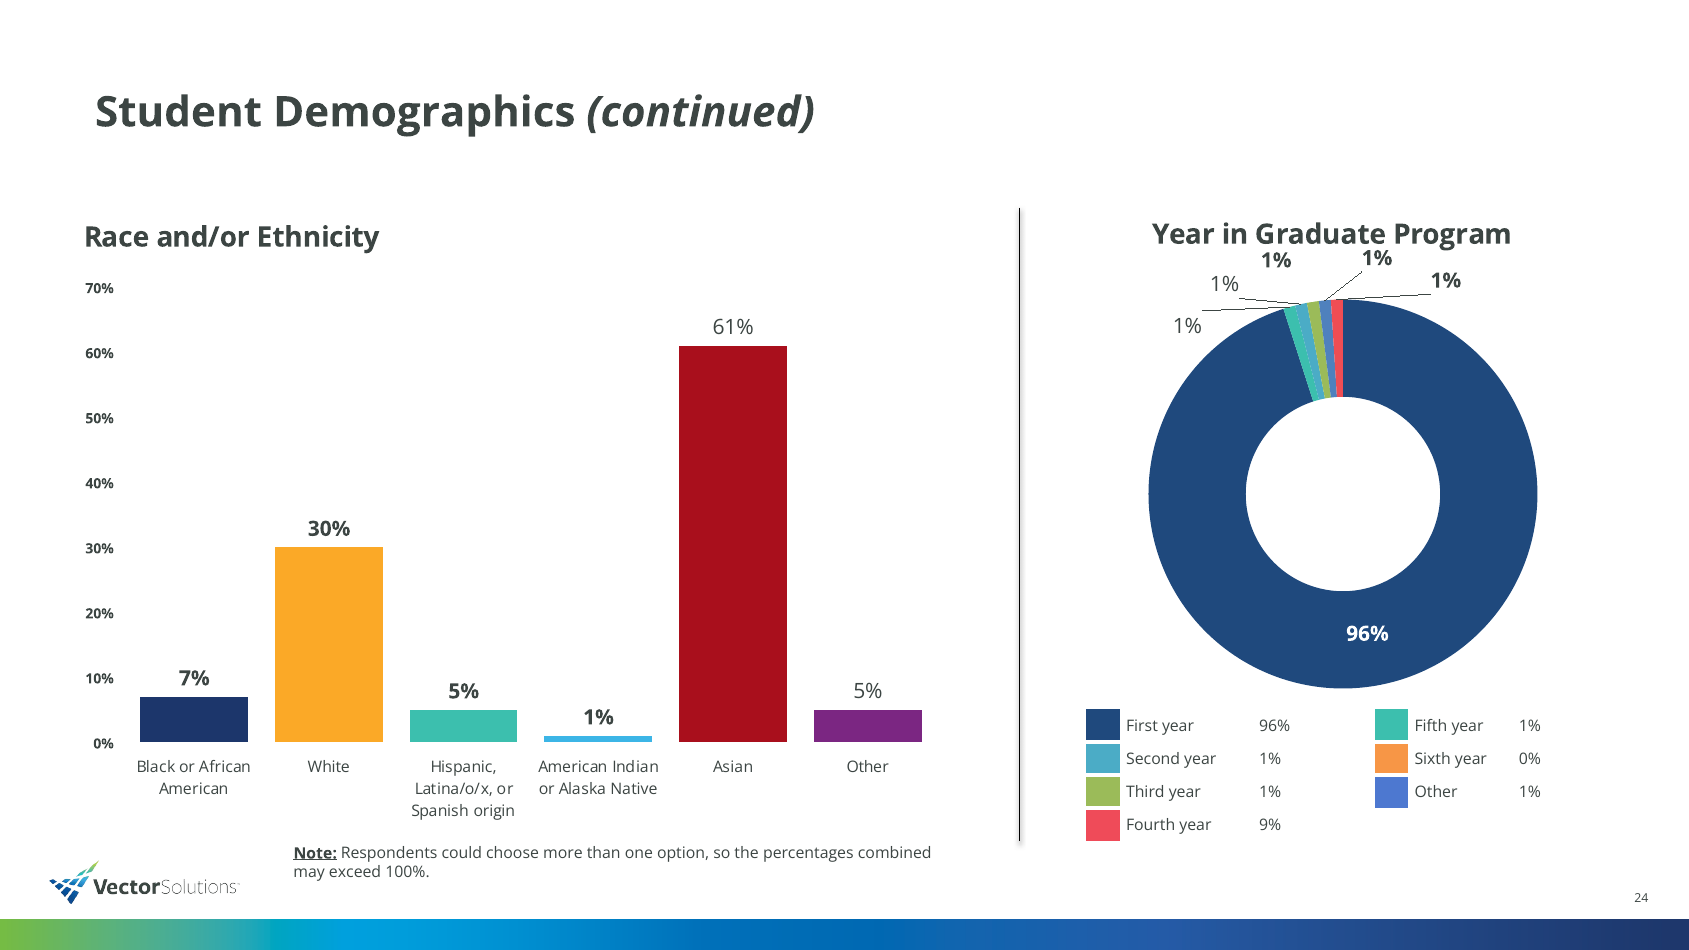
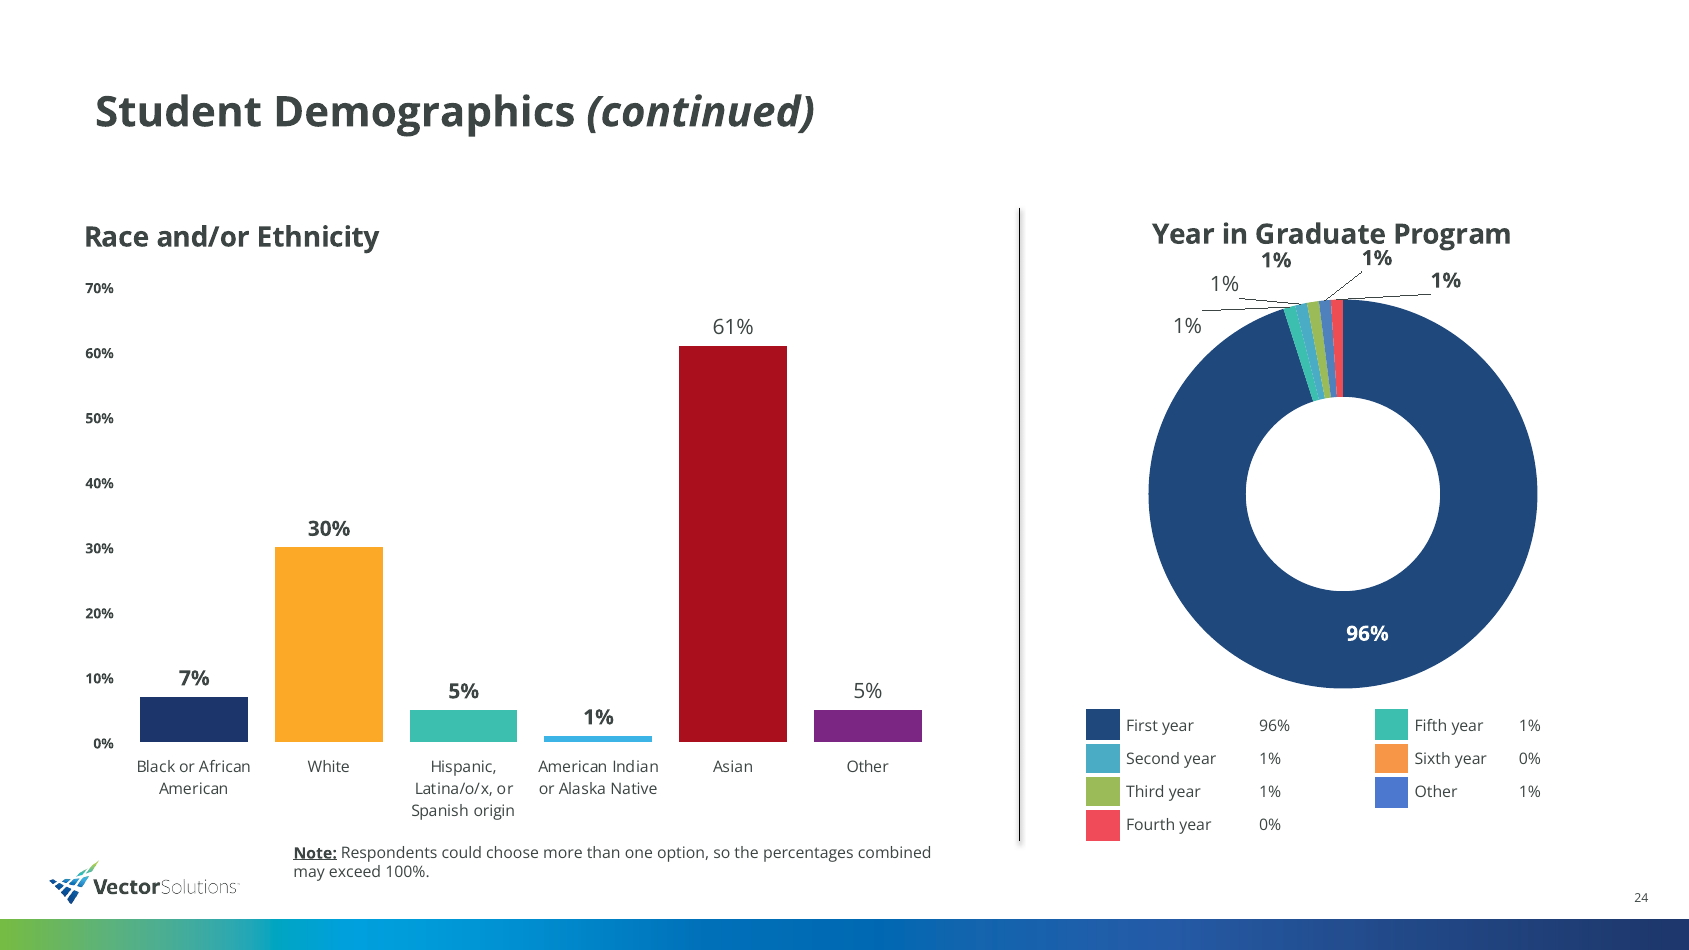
Fourth year 9%: 9% -> 0%
